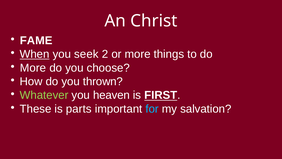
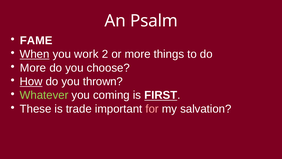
Christ: Christ -> Psalm
seek: seek -> work
How underline: none -> present
heaven: heaven -> coming
parts: parts -> trade
for colour: light blue -> pink
